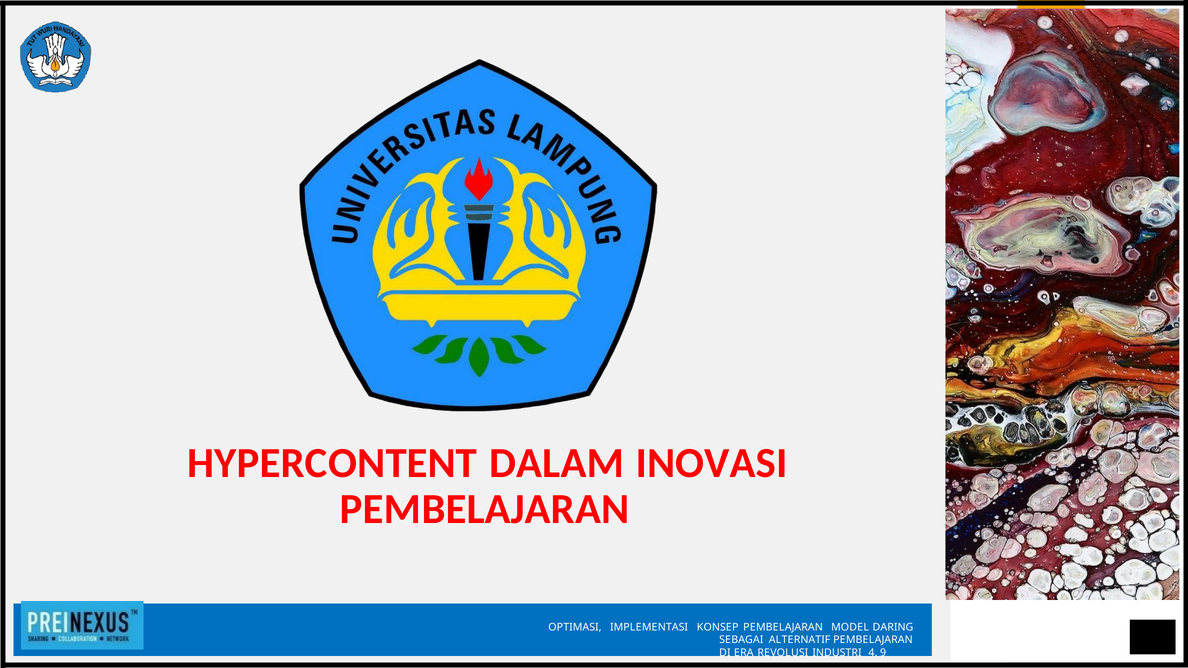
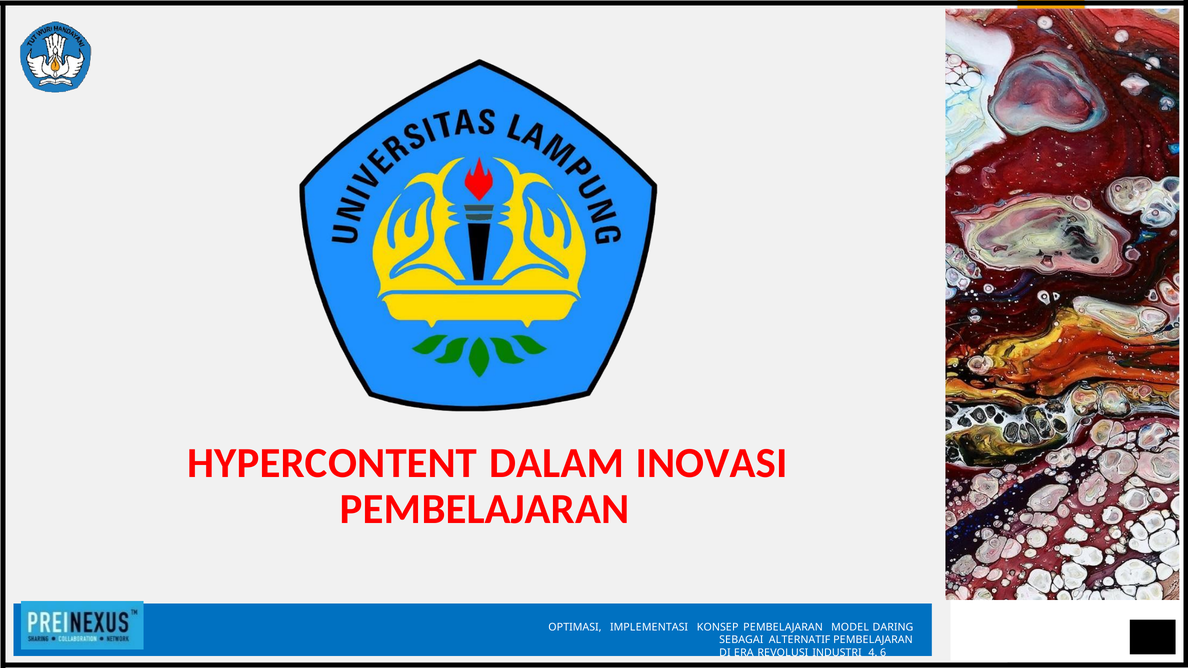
9: 9 -> 6
